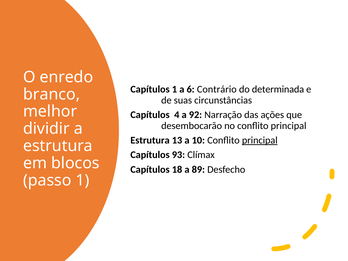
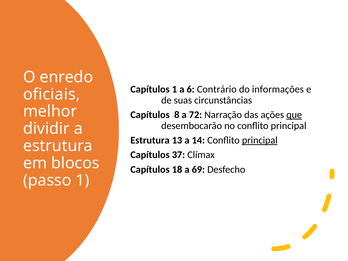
determinada: determinada -> informações
branco: branco -> oficiais
4: 4 -> 8
92: 92 -> 72
que underline: none -> present
10: 10 -> 14
93: 93 -> 37
89: 89 -> 69
